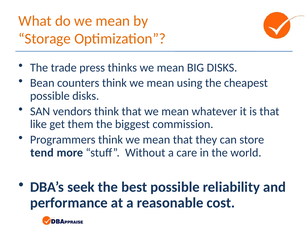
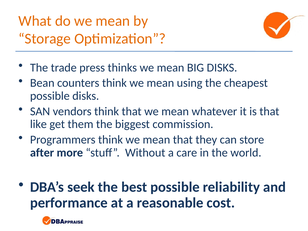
tend: tend -> after
